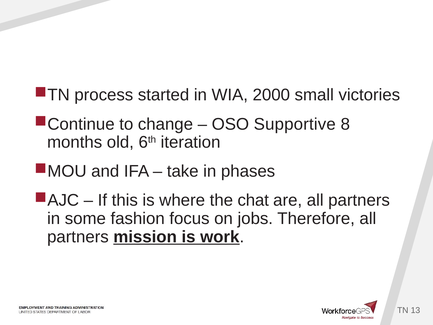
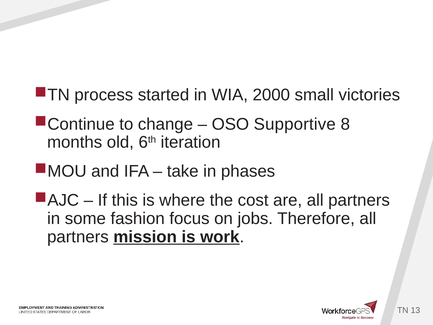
chat: chat -> cost
